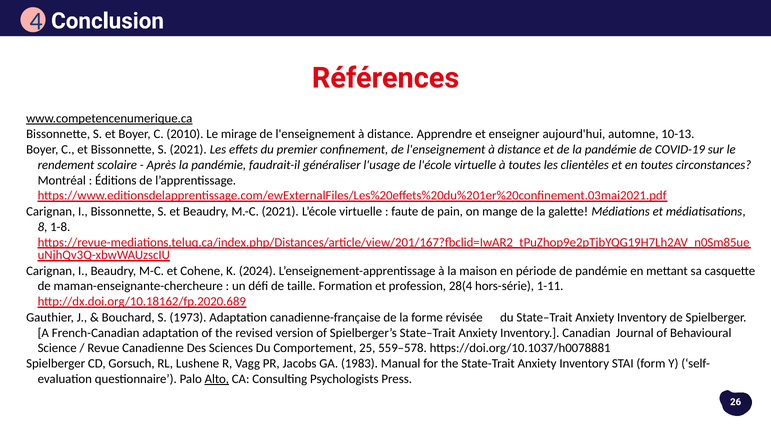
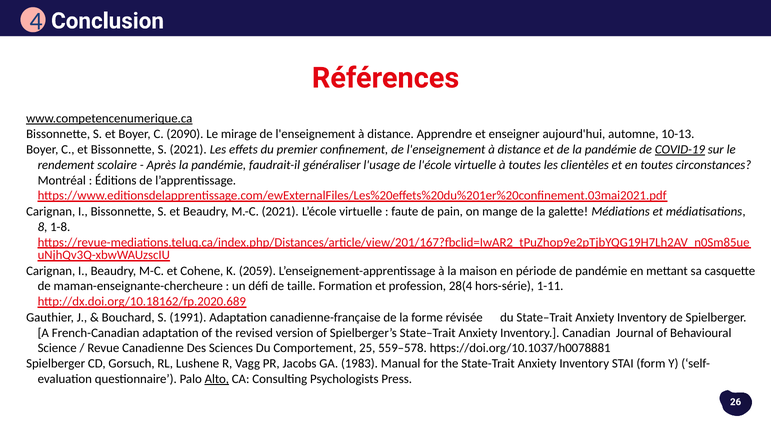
2010: 2010 -> 2090
COVID-19 underline: none -> present
2024: 2024 -> 2059
1973: 1973 -> 1991
